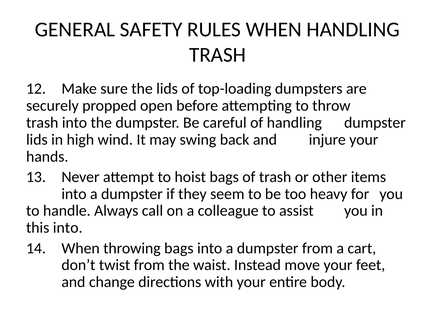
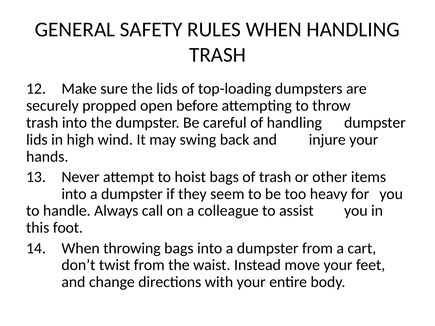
this into: into -> foot
